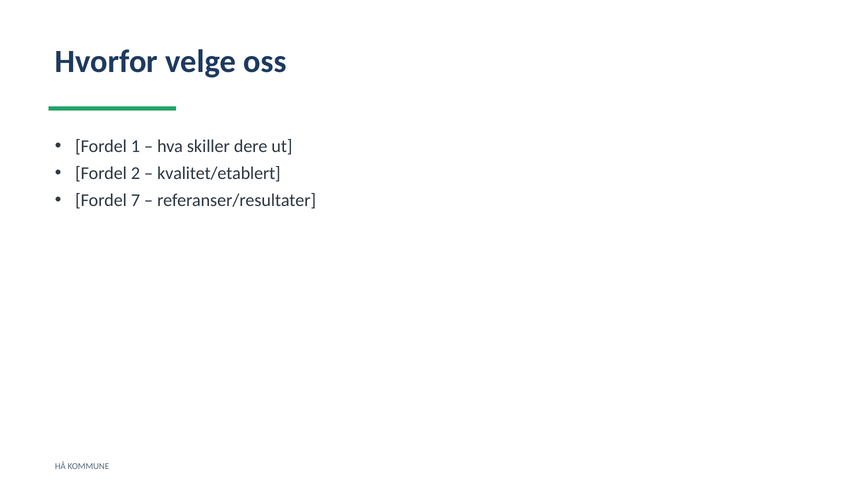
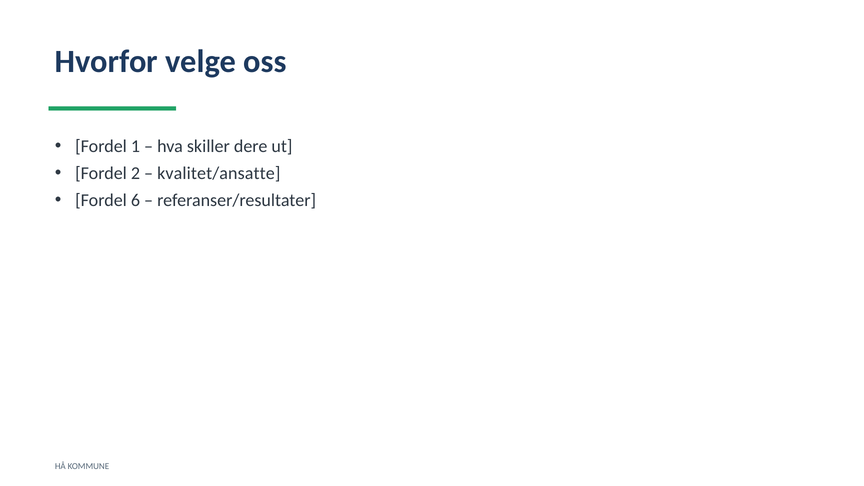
kvalitet/etablert: kvalitet/etablert -> kvalitet/ansatte
7: 7 -> 6
